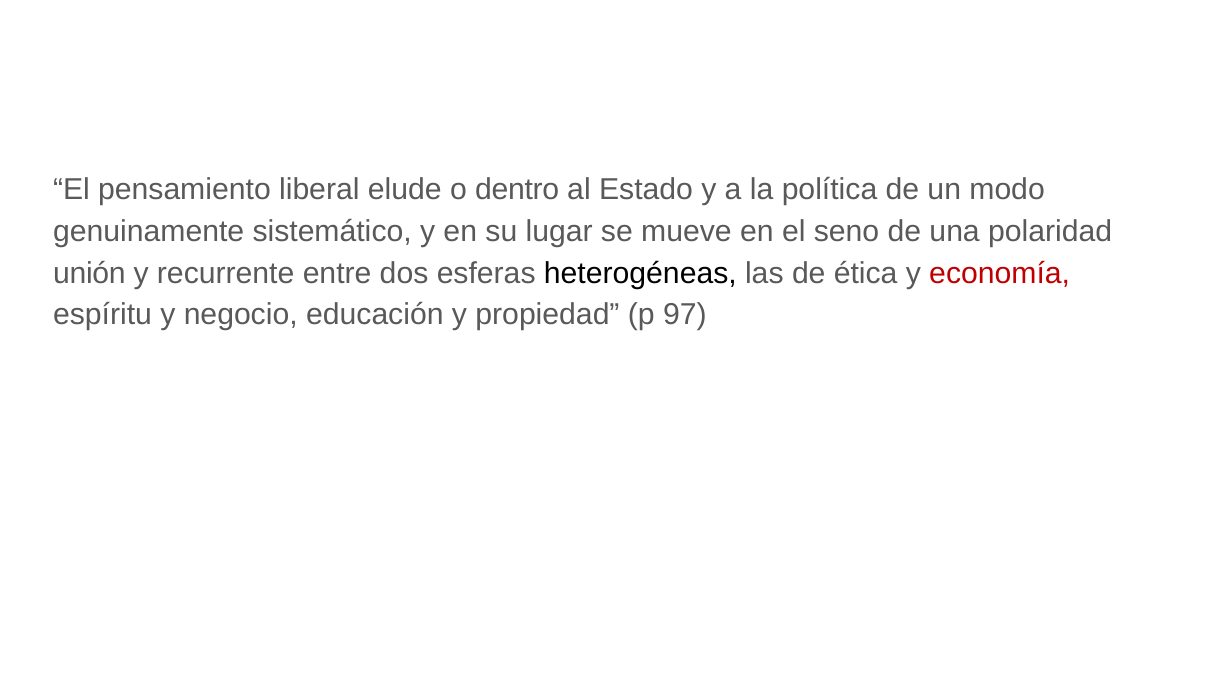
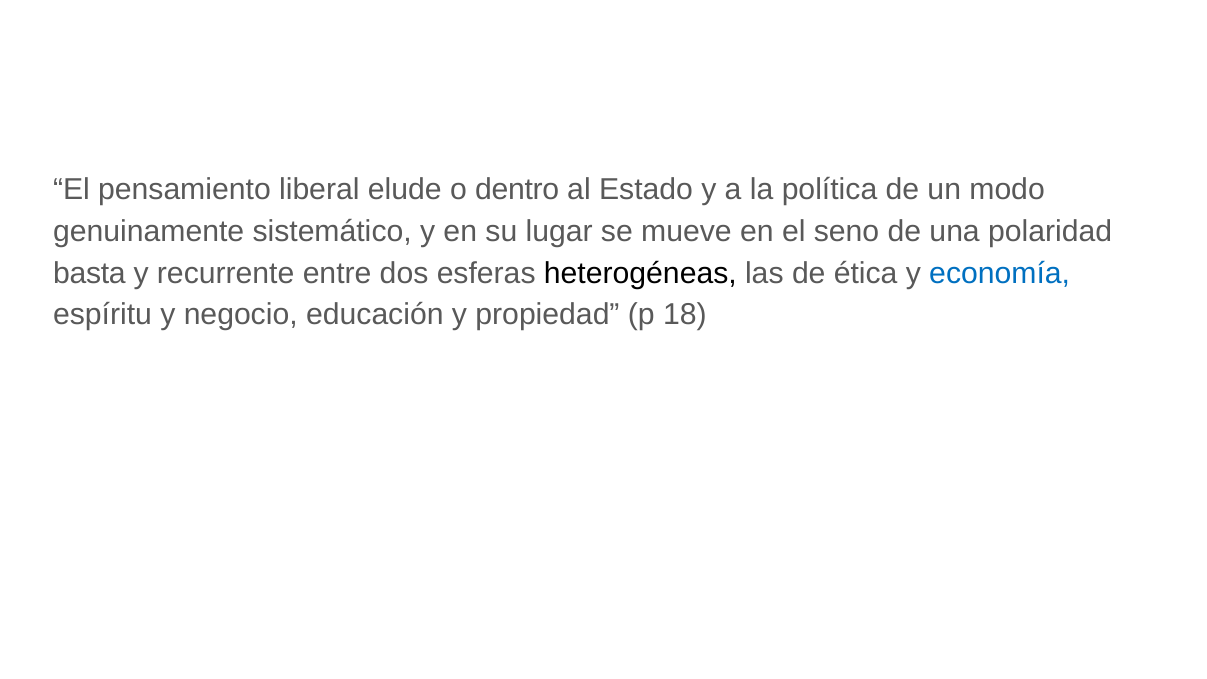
unión: unión -> basta
economía colour: red -> blue
97: 97 -> 18
